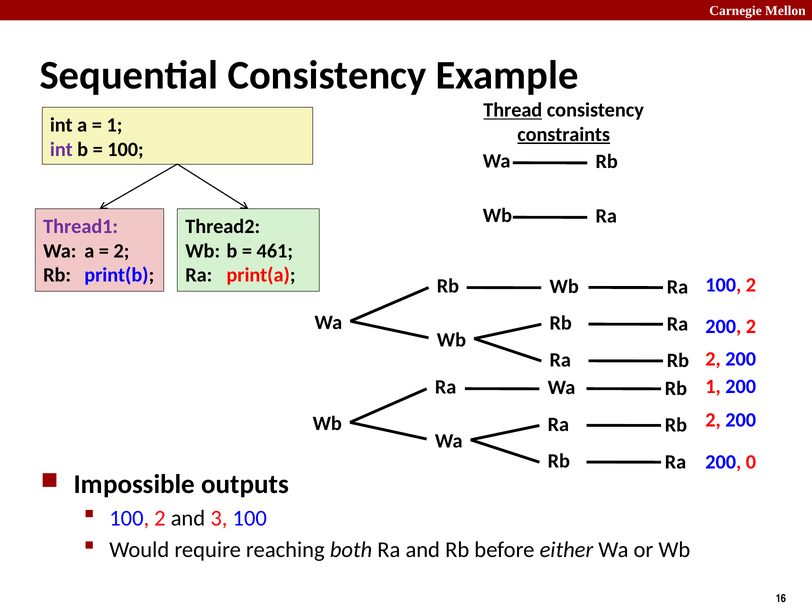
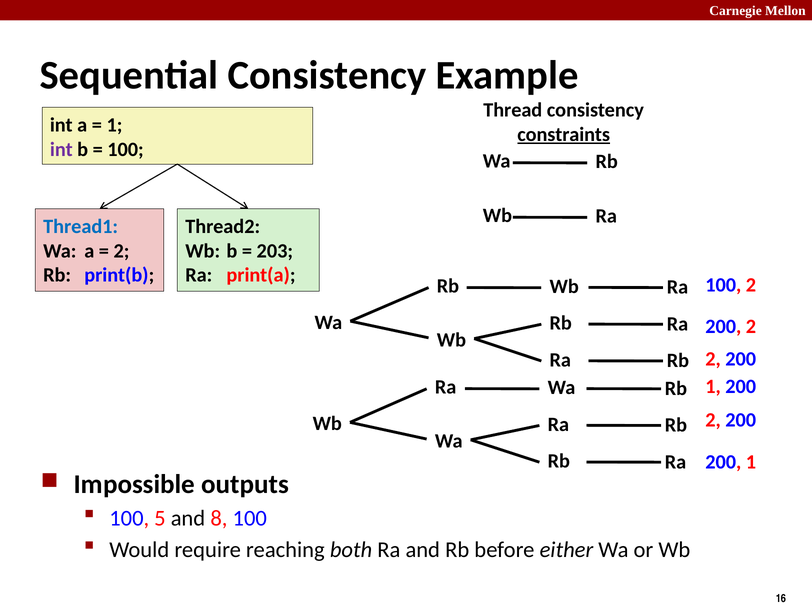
Thread underline: present -> none
Thread1 colour: purple -> blue
461: 461 -> 203
0 at (751, 462): 0 -> 1
2 at (160, 518): 2 -> 5
3: 3 -> 8
